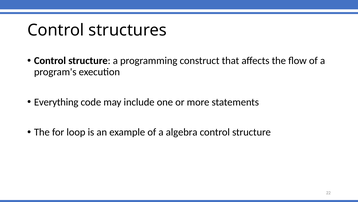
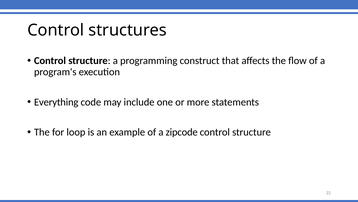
algebra: algebra -> zipcode
